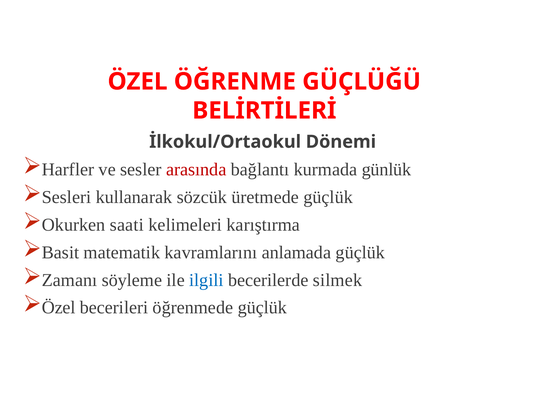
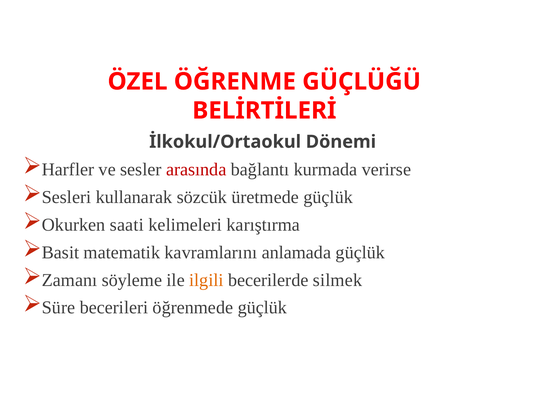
günlük: günlük -> verirse
ilgili colour: blue -> orange
Özel at (59, 308): Özel -> Süre
